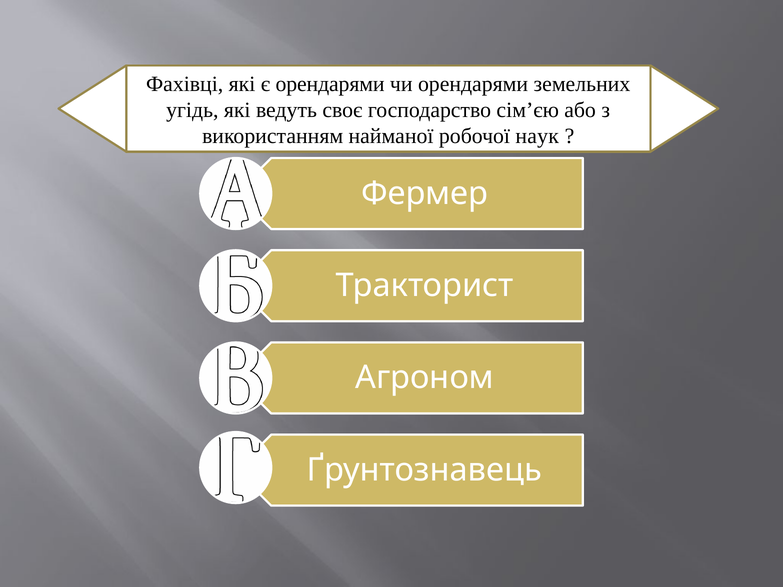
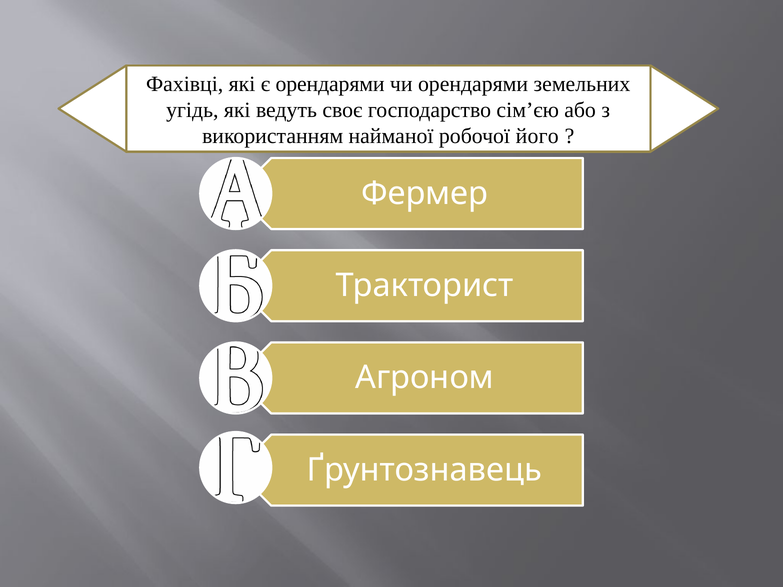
наук: наук -> його
